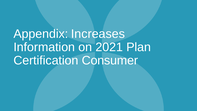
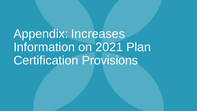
Consumer: Consumer -> Provisions
